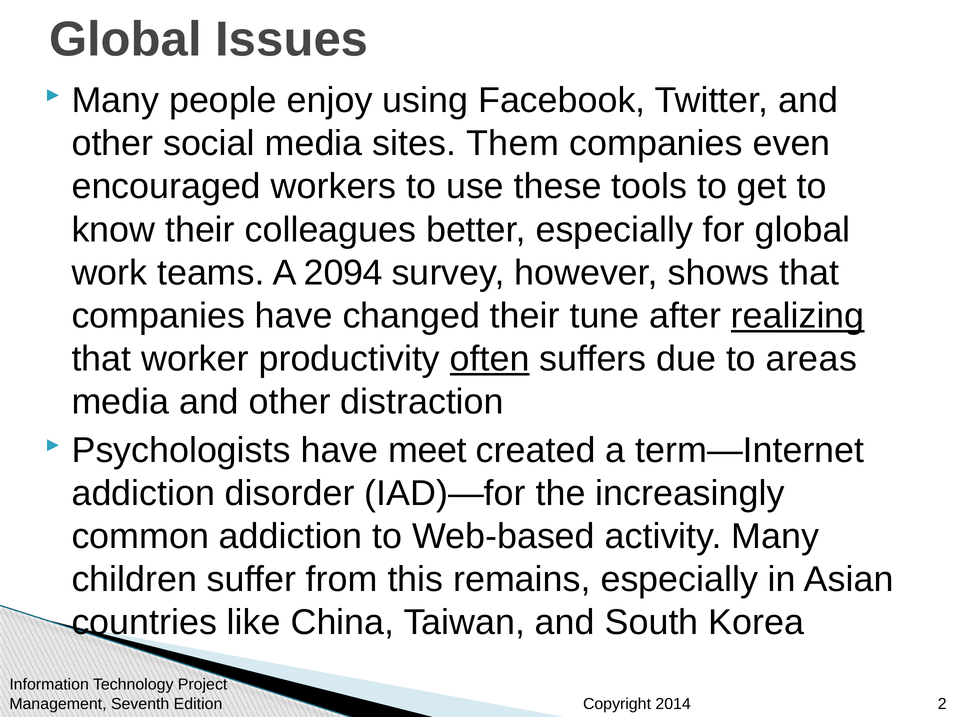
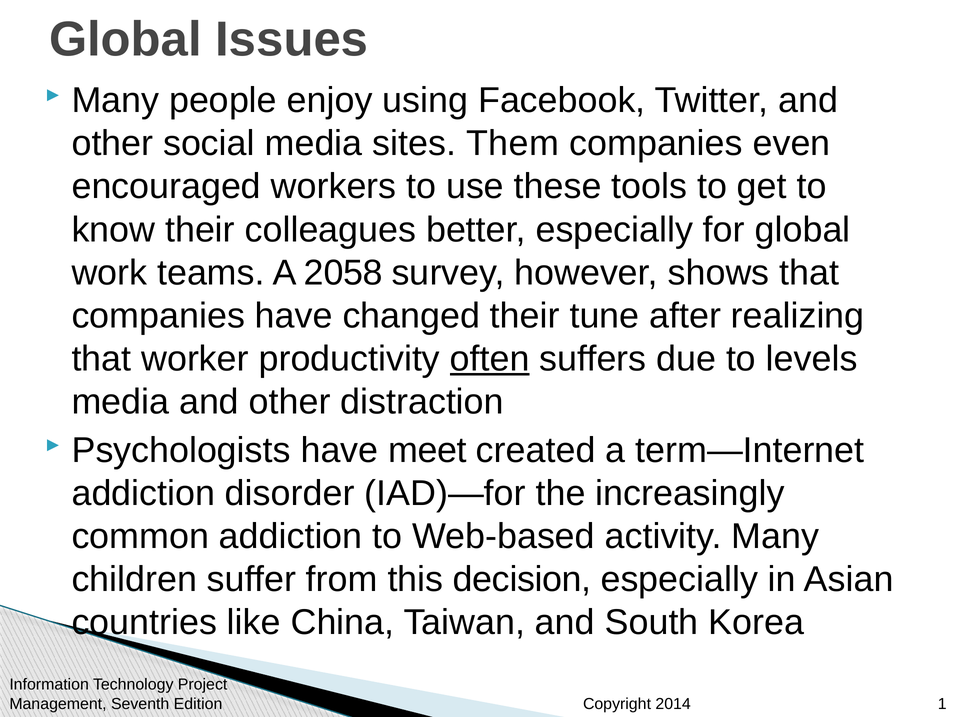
2094: 2094 -> 2058
realizing underline: present -> none
areas: areas -> levels
remains: remains -> decision
2: 2 -> 1
